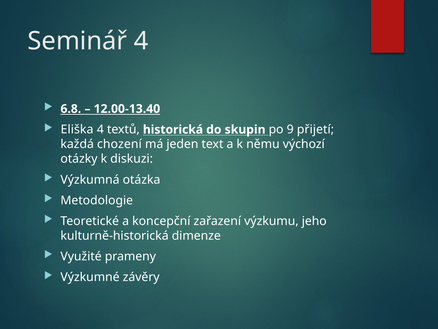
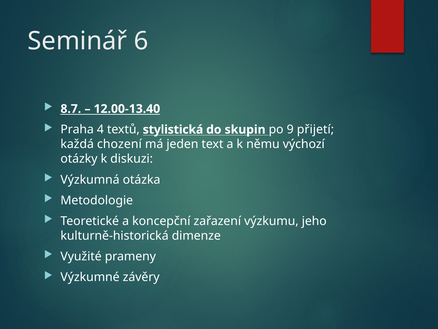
Seminář 4: 4 -> 6
6.8: 6.8 -> 8.7
Eliška: Eliška -> Praha
historická: historická -> stylistická
